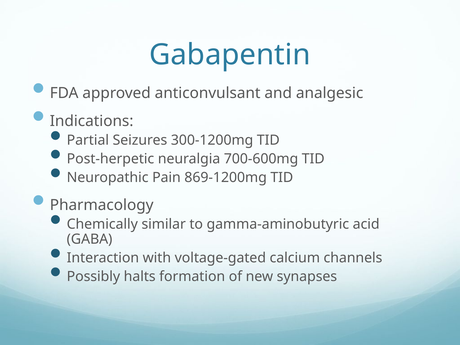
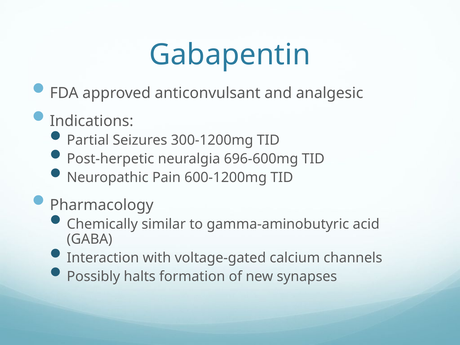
700-600mg: 700-600mg -> 696-600mg
869-1200mg: 869-1200mg -> 600-1200mg
